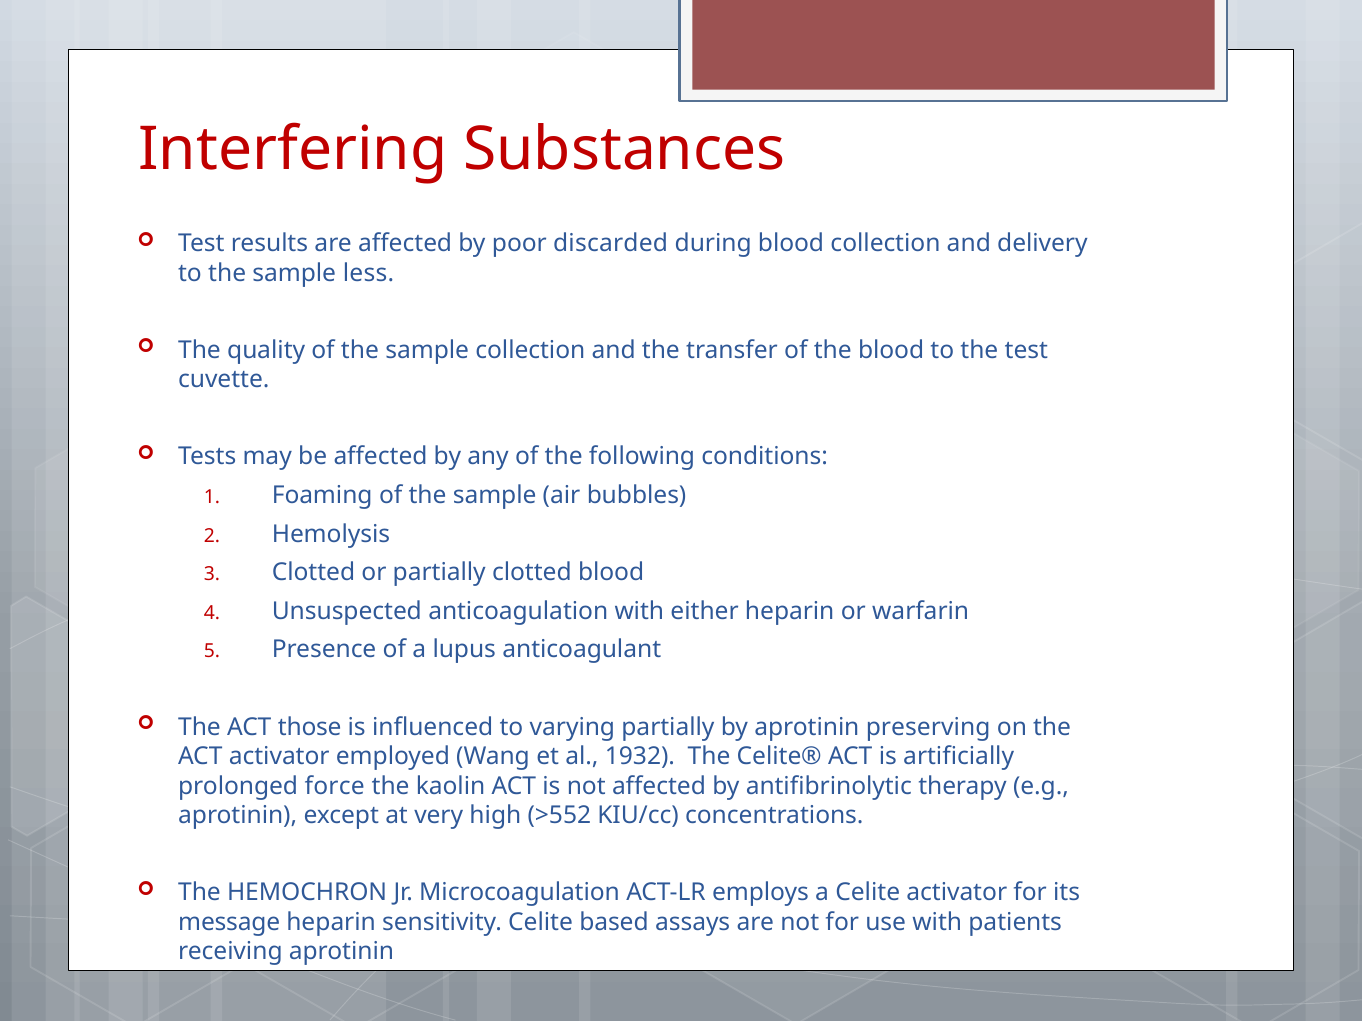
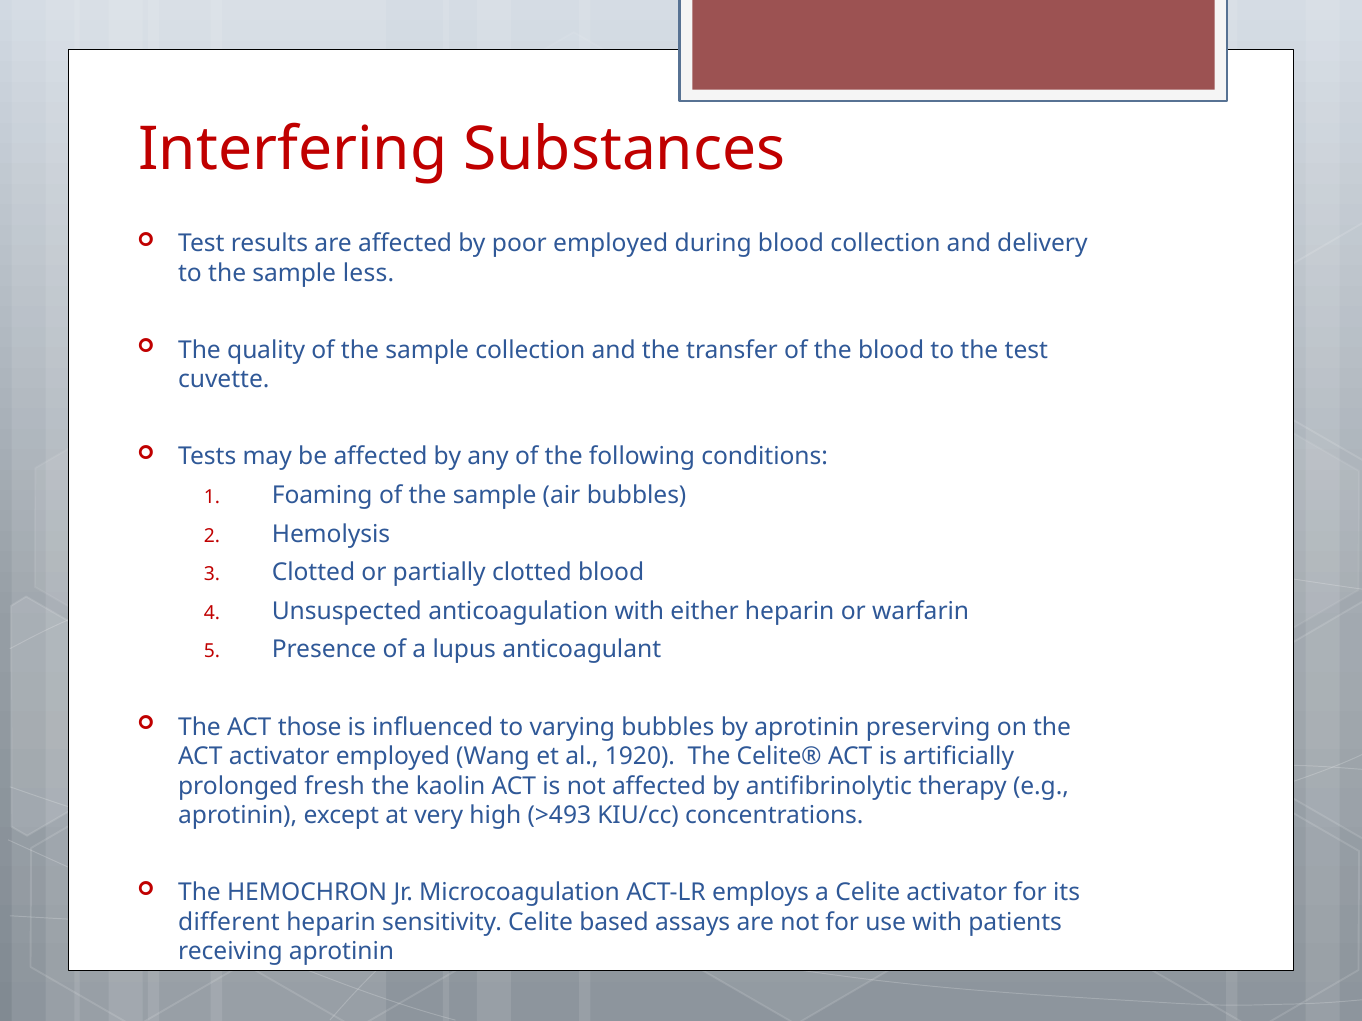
poor discarded: discarded -> employed
varying partially: partially -> bubbles
1932: 1932 -> 1920
force: force -> fresh
>552: >552 -> >493
message: message -> different
